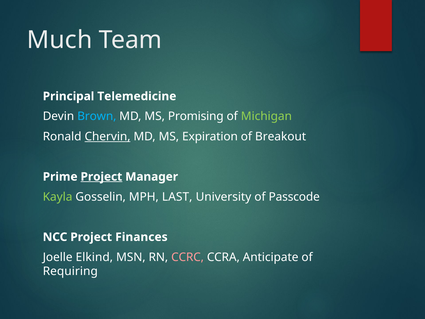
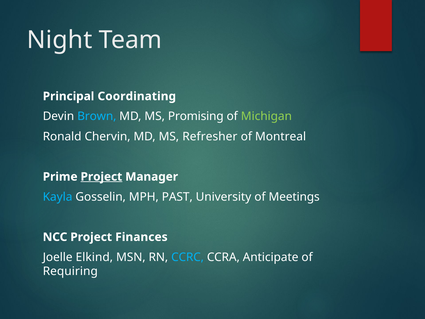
Much: Much -> Night
Telemedicine: Telemedicine -> Coordinating
Chervin underline: present -> none
Expiration: Expiration -> Refresher
Breakout: Breakout -> Montreal
Kayla colour: light green -> light blue
LAST: LAST -> PAST
Passcode: Passcode -> Meetings
CCRC colour: pink -> light blue
